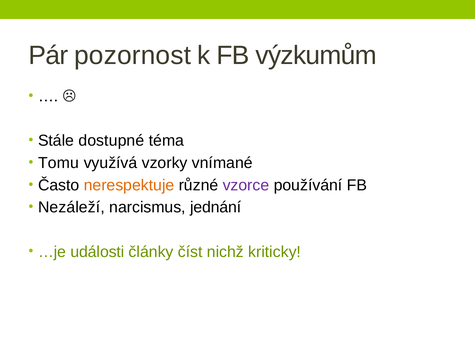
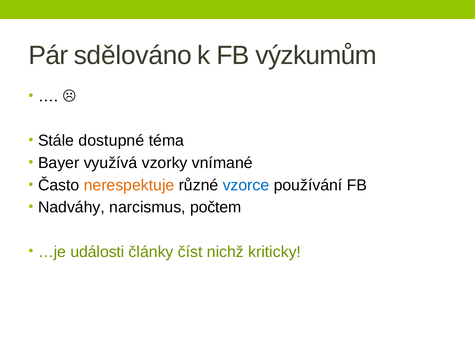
pozornost: pozornost -> sdělováno
Tomu: Tomu -> Bayer
vzorce colour: purple -> blue
Nezáleží: Nezáleží -> Nadváhy
jednání: jednání -> počtem
